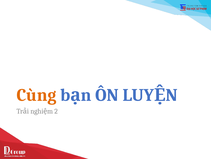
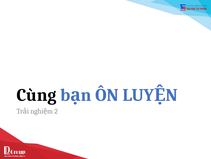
Cùng colour: orange -> black
